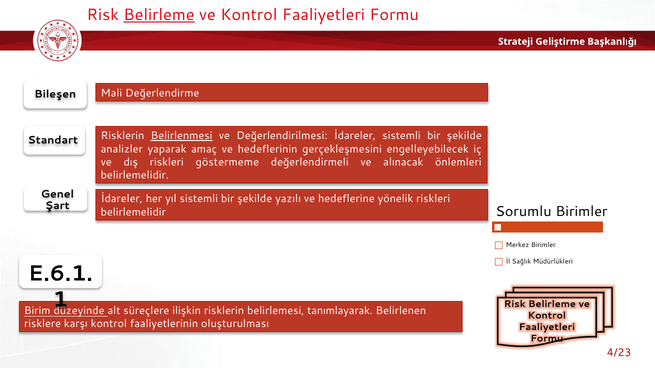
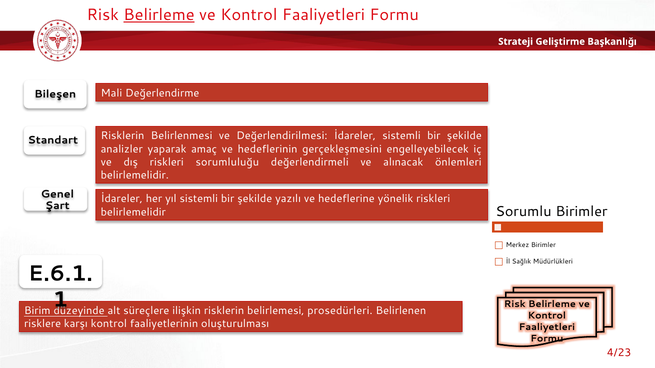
Belirlenmesi underline: present -> none
göstermeme: göstermeme -> sorumluluğu
tanımlayarak: tanımlayarak -> prosedürleri
